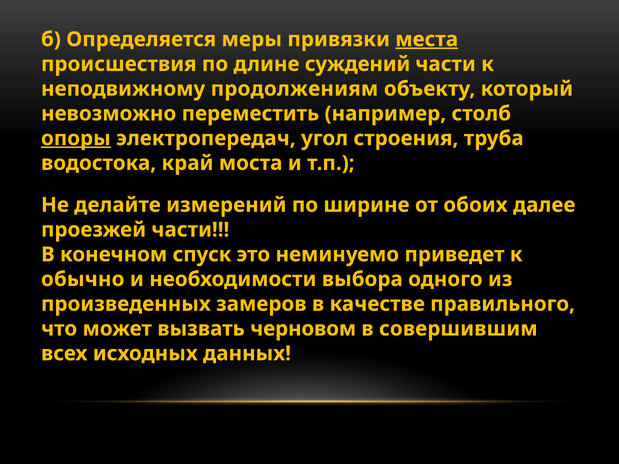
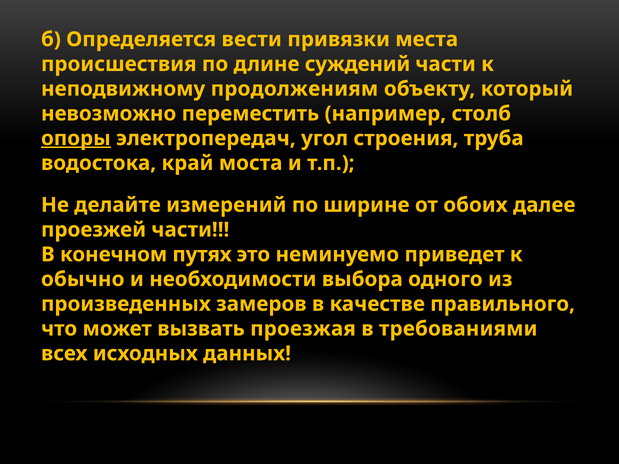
меры: меры -> вести
места underline: present -> none
спуск: спуск -> путях
черновом: черновом -> проезжая
совершившим: совершившим -> требованиями
